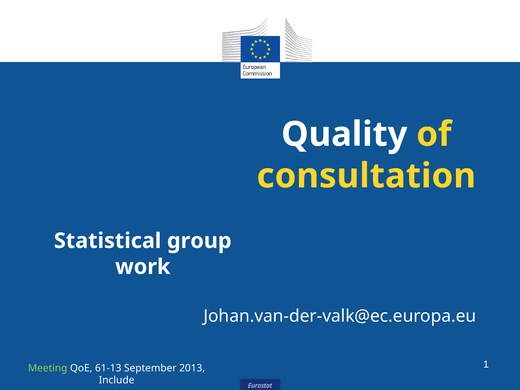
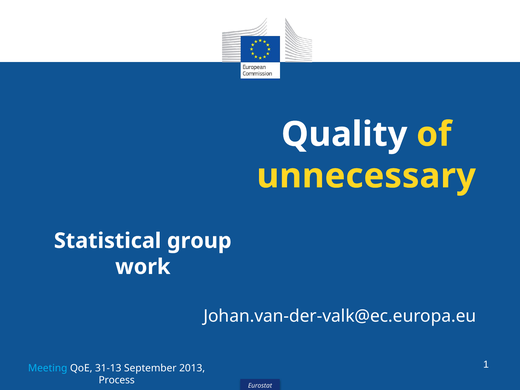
consultation: consultation -> unnecessary
Meeting colour: light green -> light blue
61-13: 61-13 -> 31-13
Include: Include -> Process
